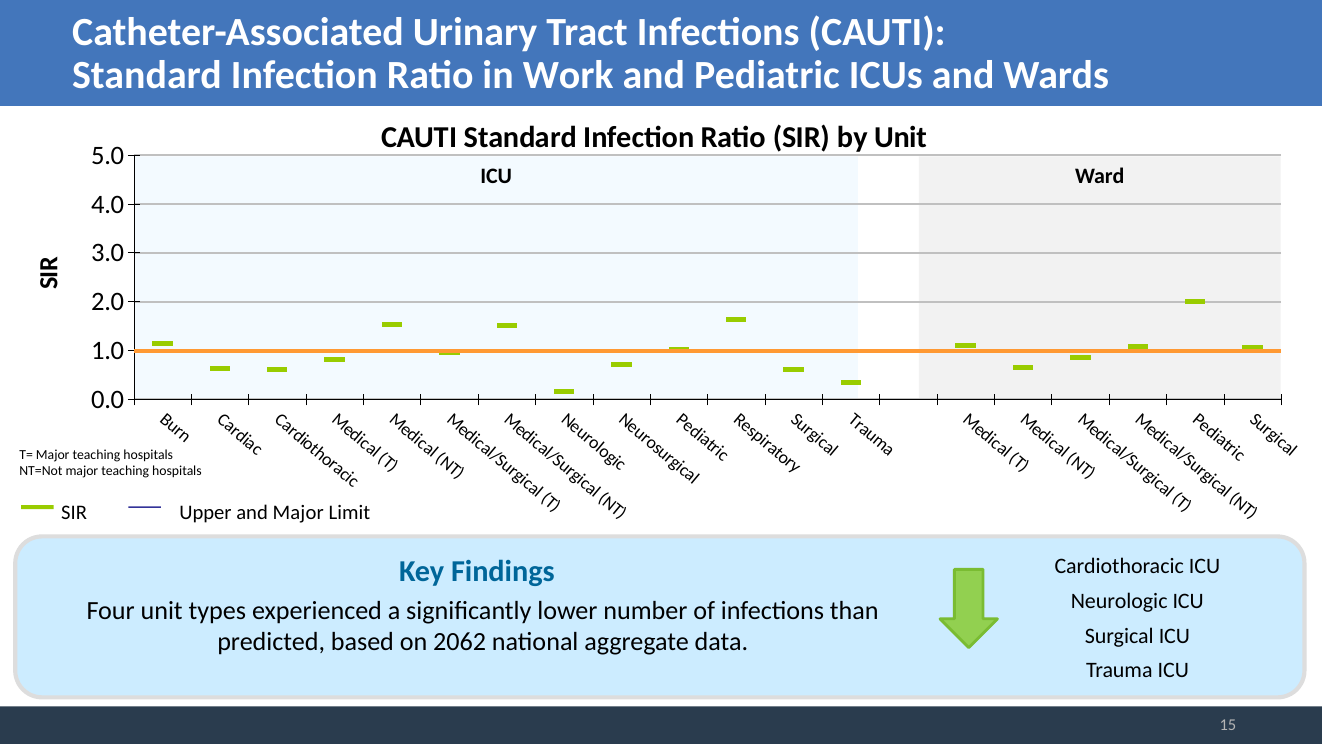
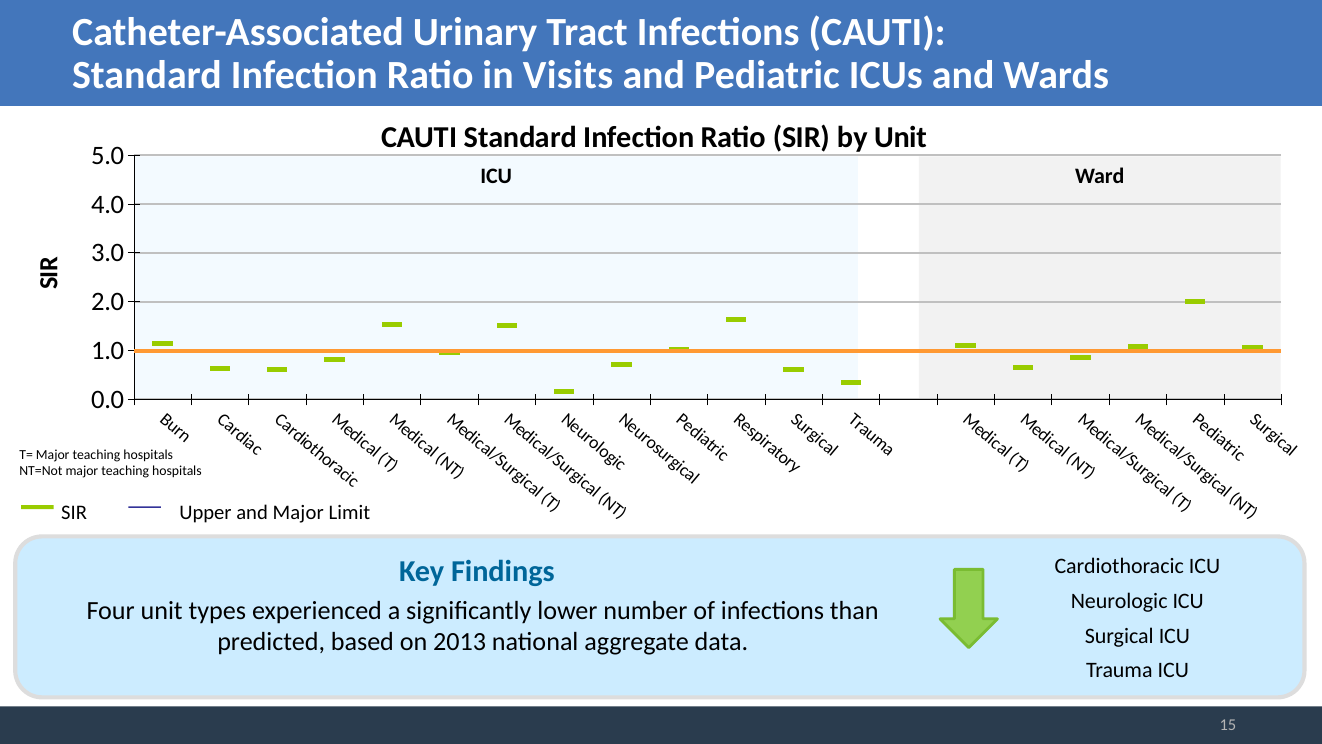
Work: Work -> Visits
2062: 2062 -> 2013
